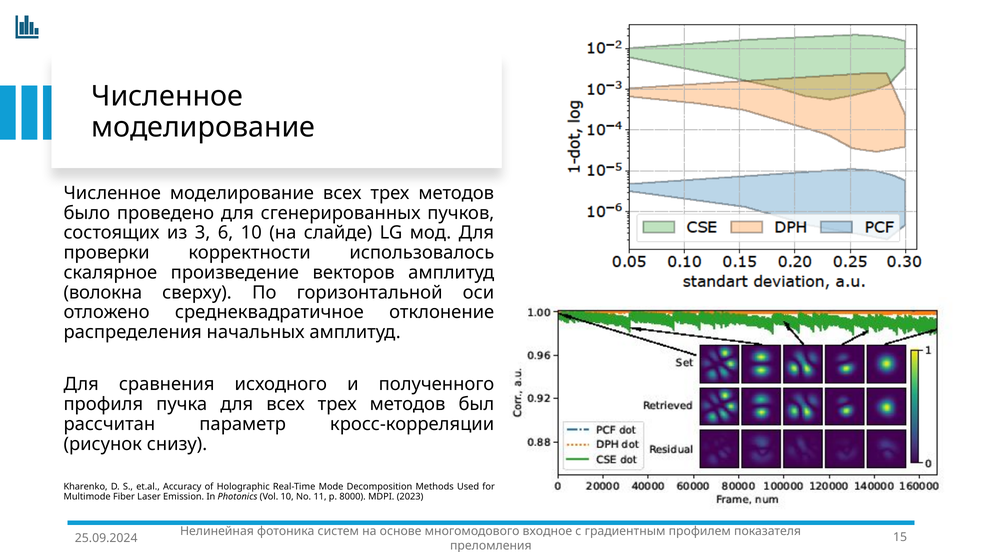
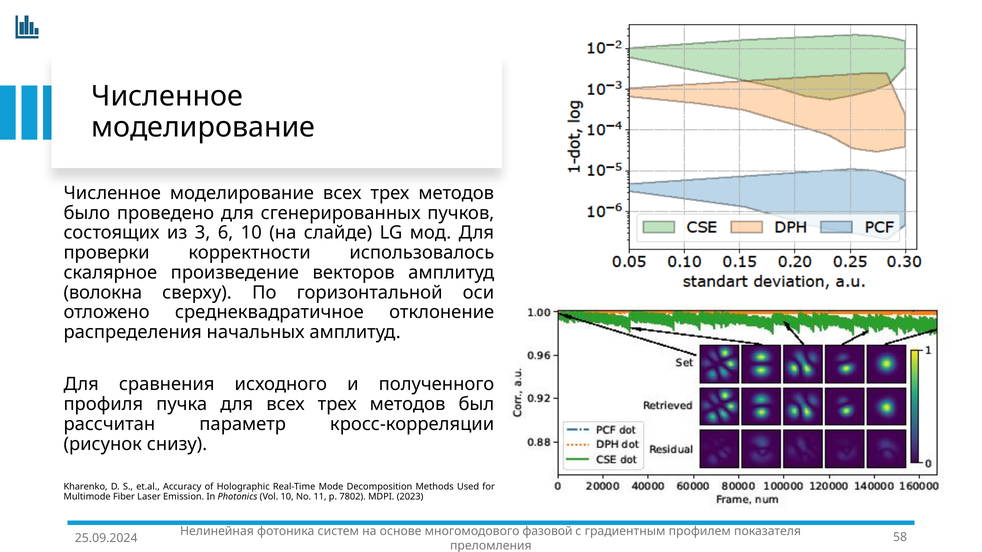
8000: 8000 -> 7802
входное: входное -> фазовой
15: 15 -> 58
